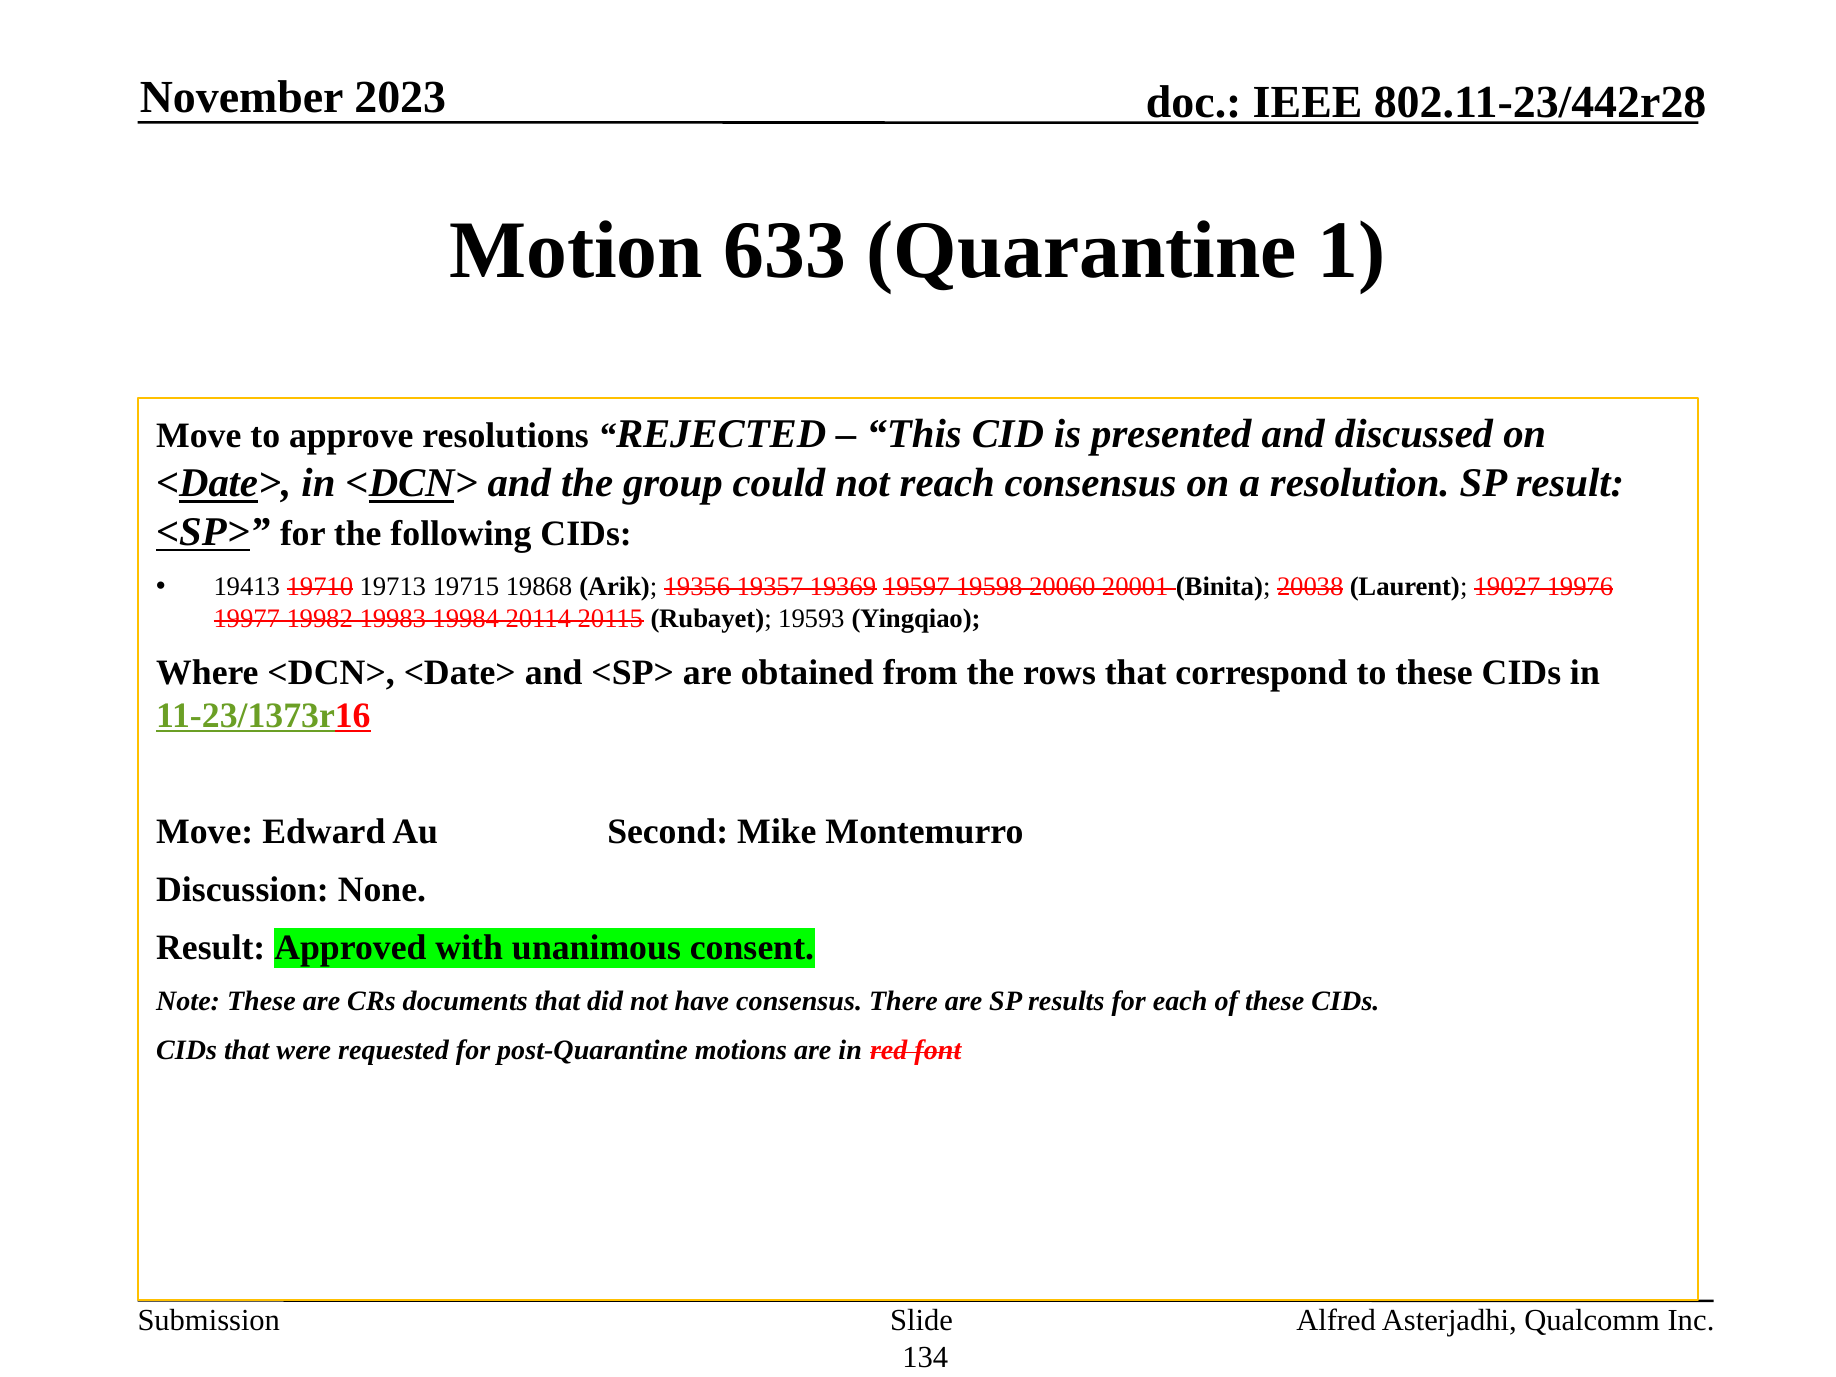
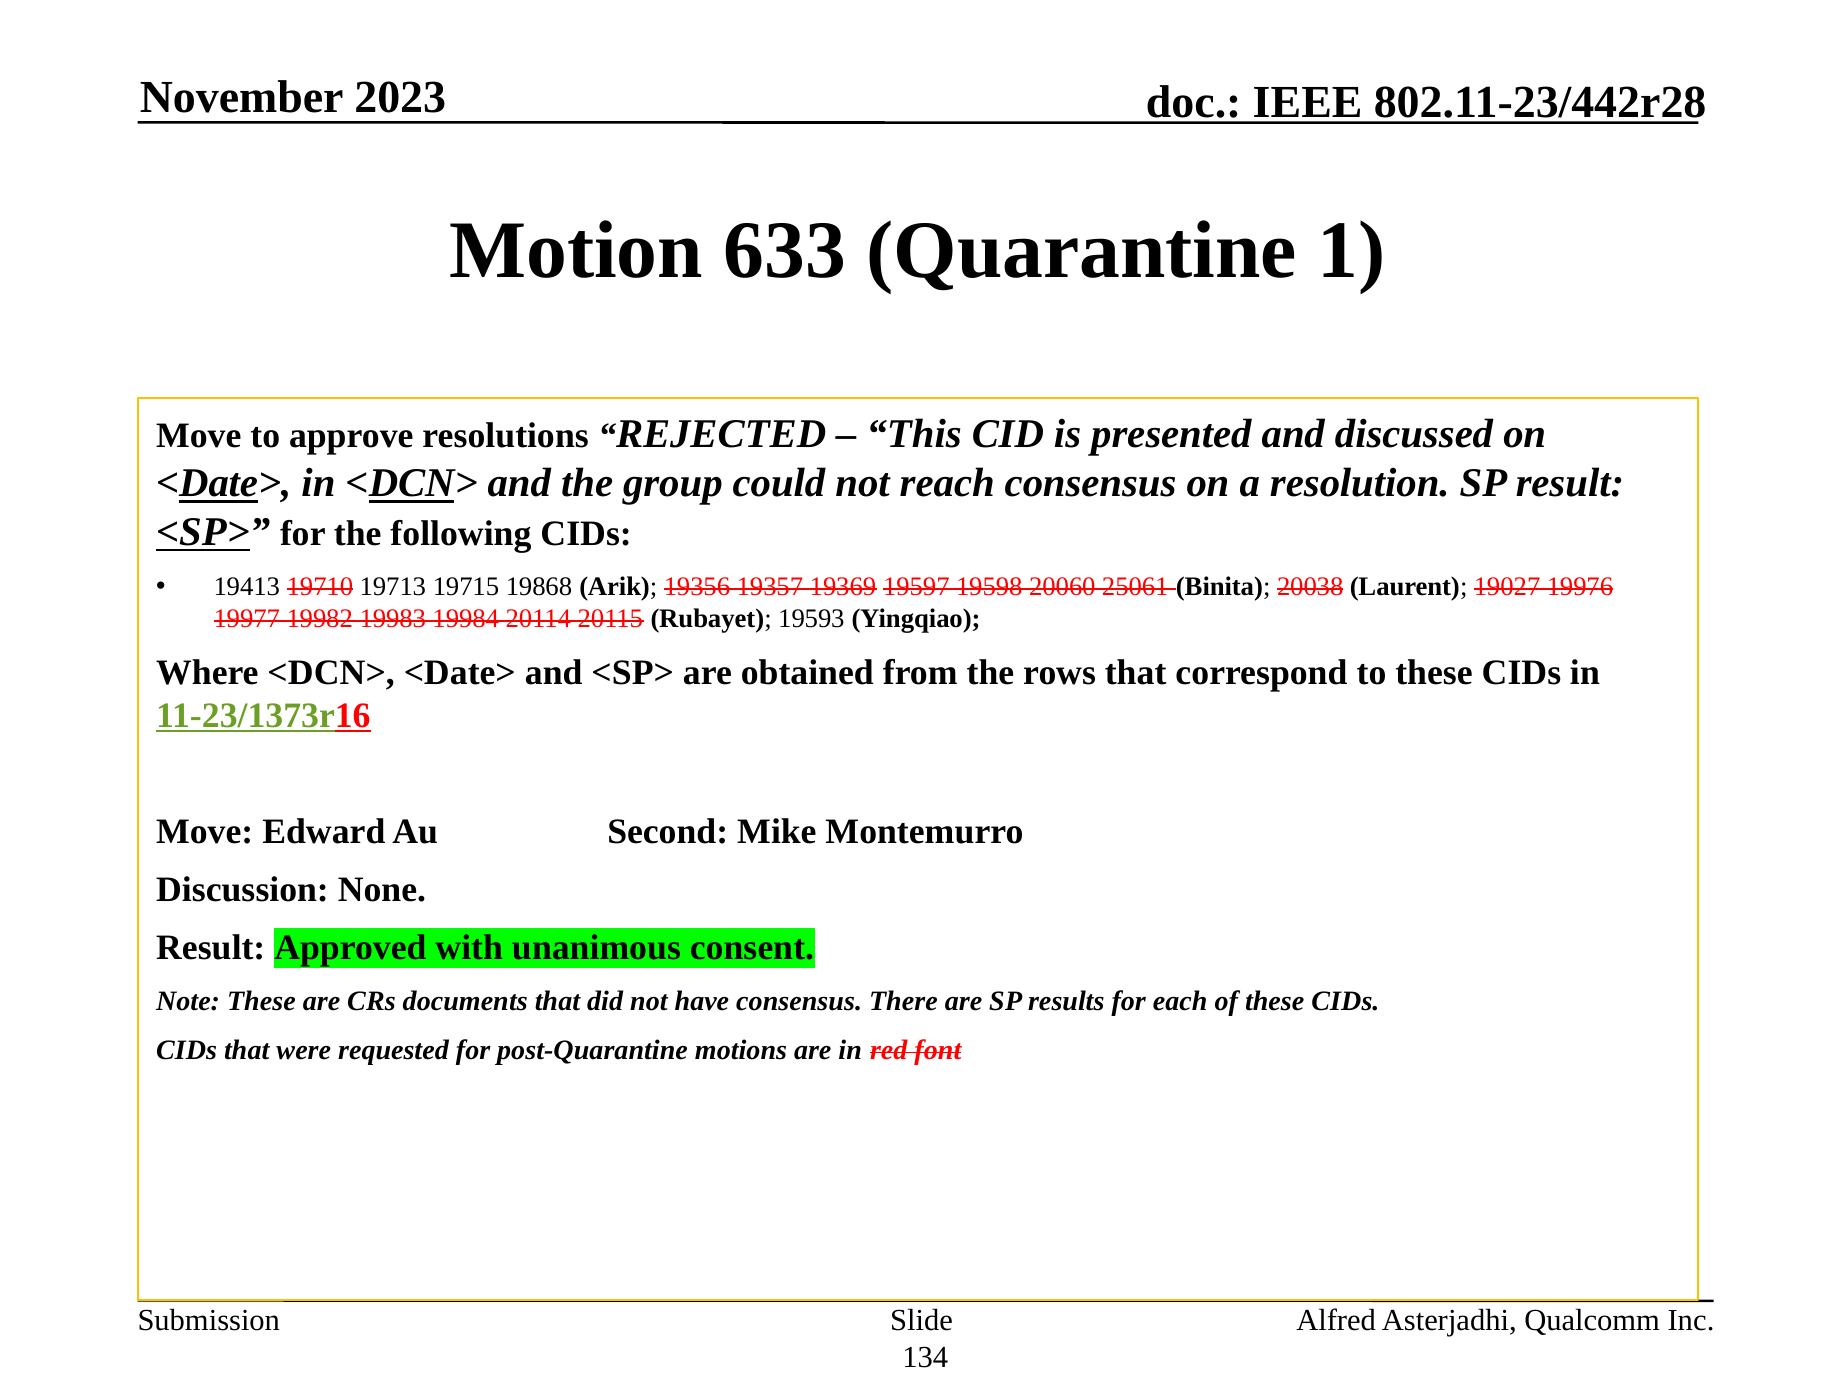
20001: 20001 -> 25061
